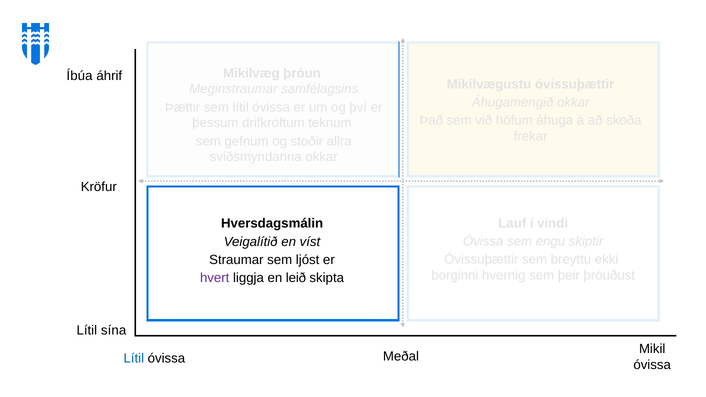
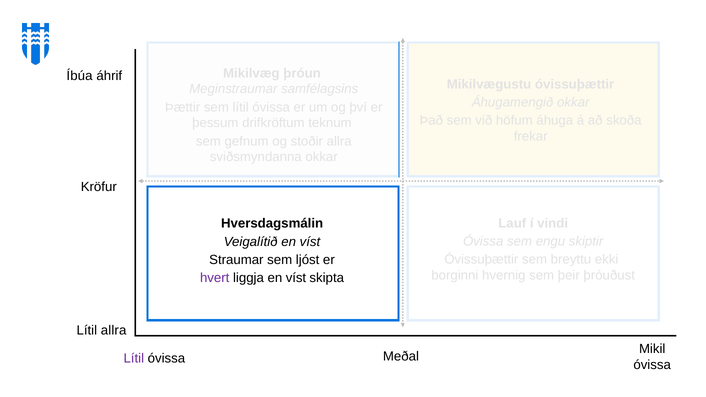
liggja en leið: leið -> víst
Lítil sína: sína -> allra
Lítil at (134, 358) colour: blue -> purple
